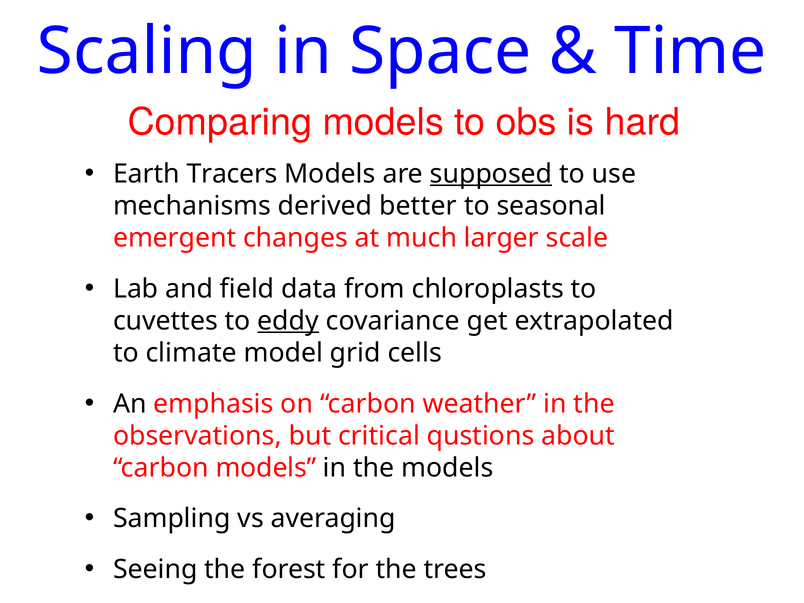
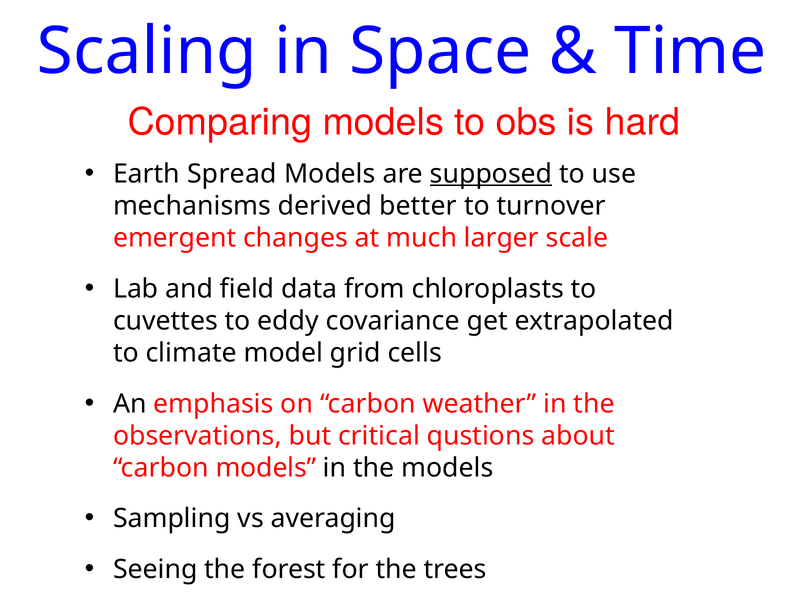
Tracers: Tracers -> Spread
seasonal: seasonal -> turnover
eddy underline: present -> none
